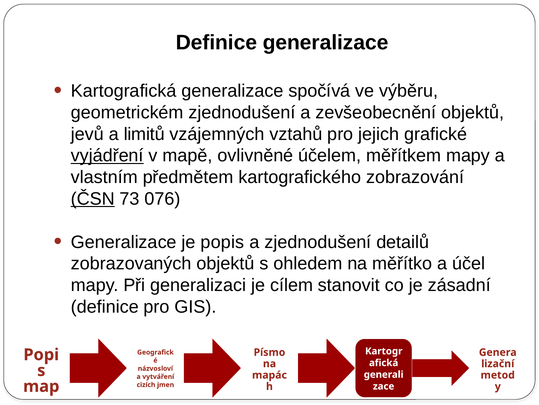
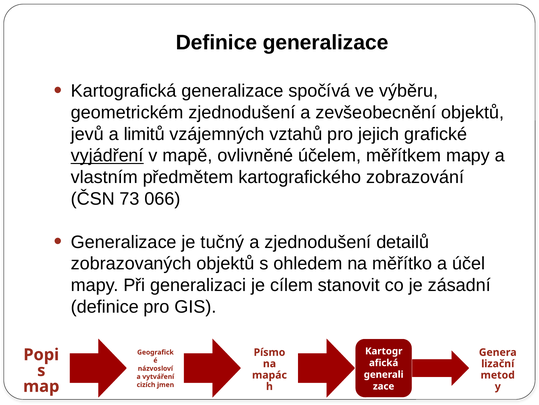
ČSN underline: present -> none
076: 076 -> 066
popis: popis -> tučný
